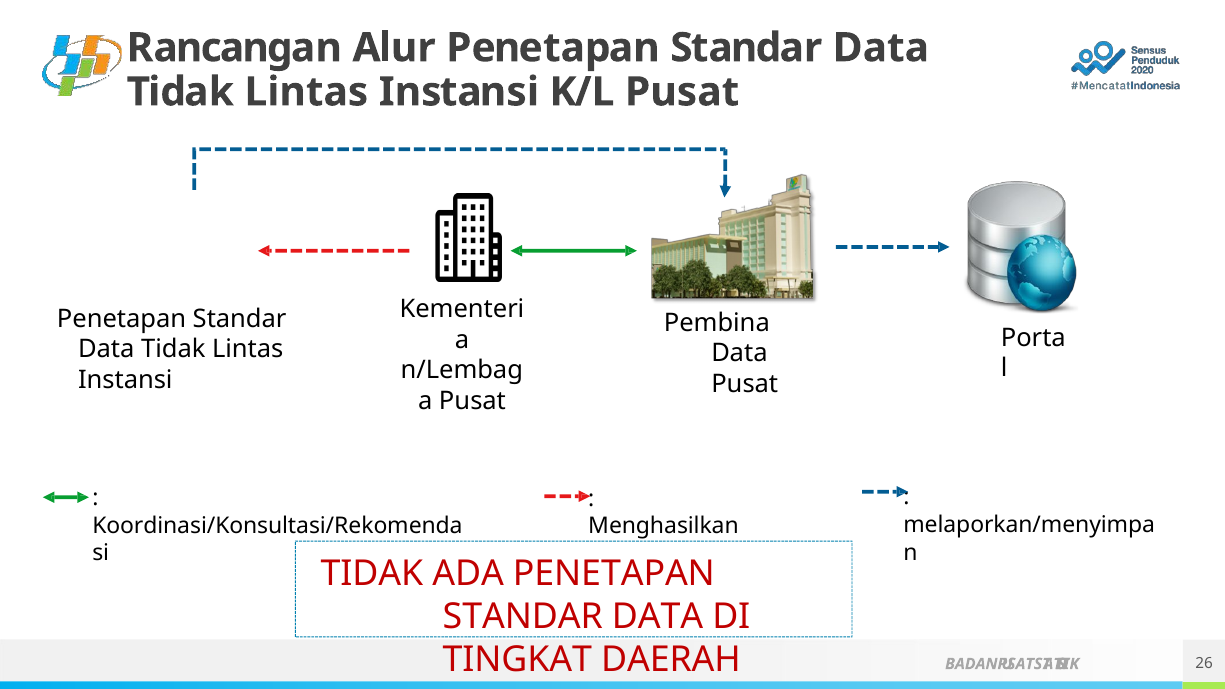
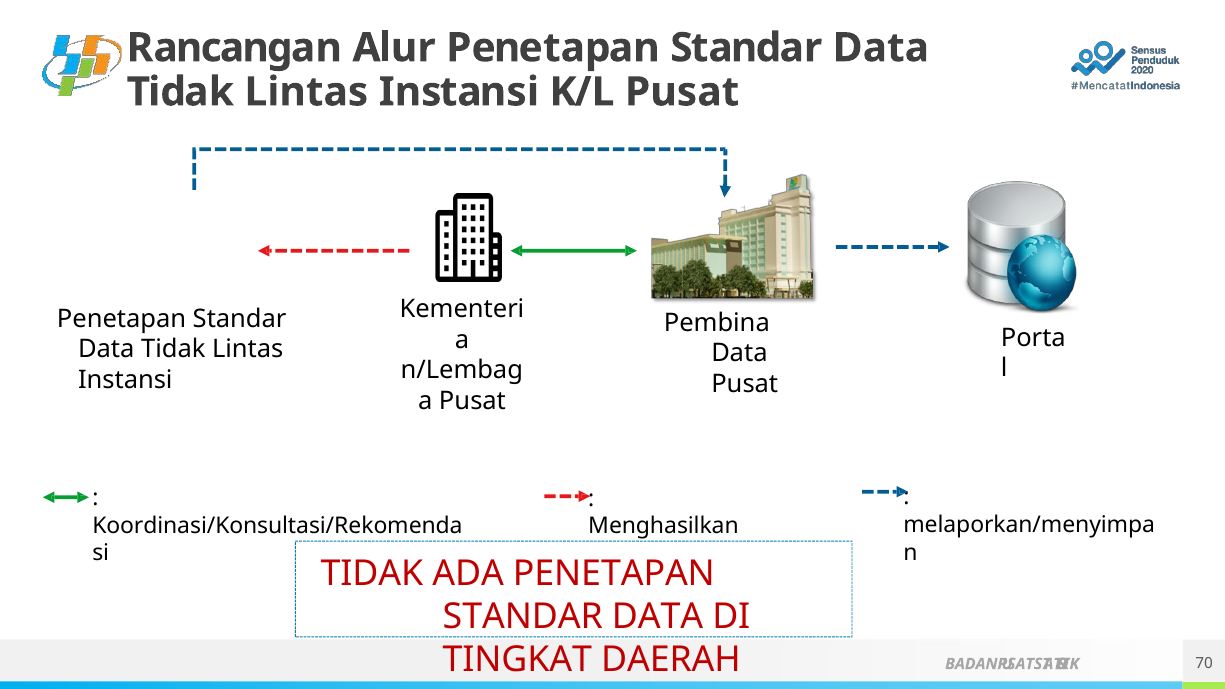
26: 26 -> 70
